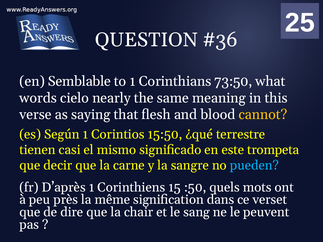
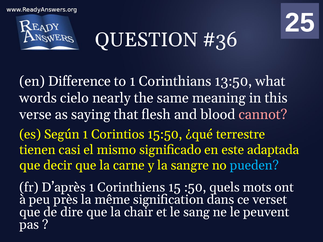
Semblable: Semblable -> Difference
73:50: 73:50 -> 13:50
cannot colour: yellow -> pink
trompeta: trompeta -> adaptada
